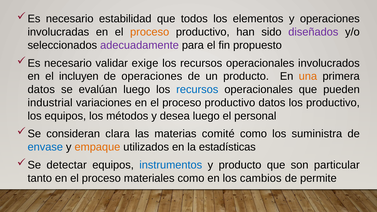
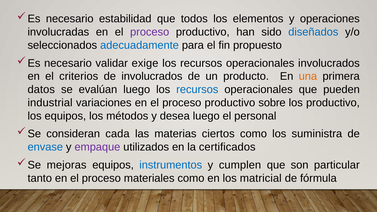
proceso at (150, 32) colour: orange -> purple
diseñados colour: purple -> blue
adecuadamente colour: purple -> blue
incluyen: incluyen -> criterios
de operaciones: operaciones -> involucrados
productivo datos: datos -> sobre
clara: clara -> cada
comité: comité -> ciertos
empaque colour: orange -> purple
estadísticas: estadísticas -> certificados
detectar: detectar -> mejoras
y producto: producto -> cumplen
cambios: cambios -> matricial
permite: permite -> fórmula
